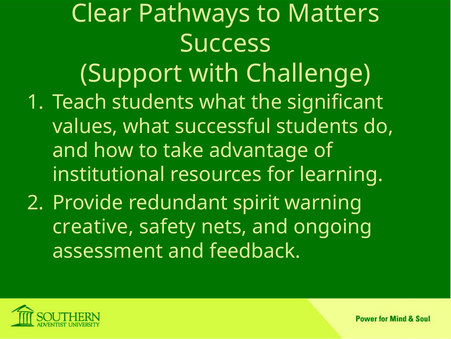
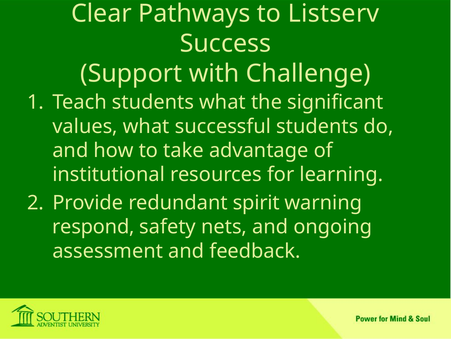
Matters: Matters -> Listserv
creative: creative -> respond
